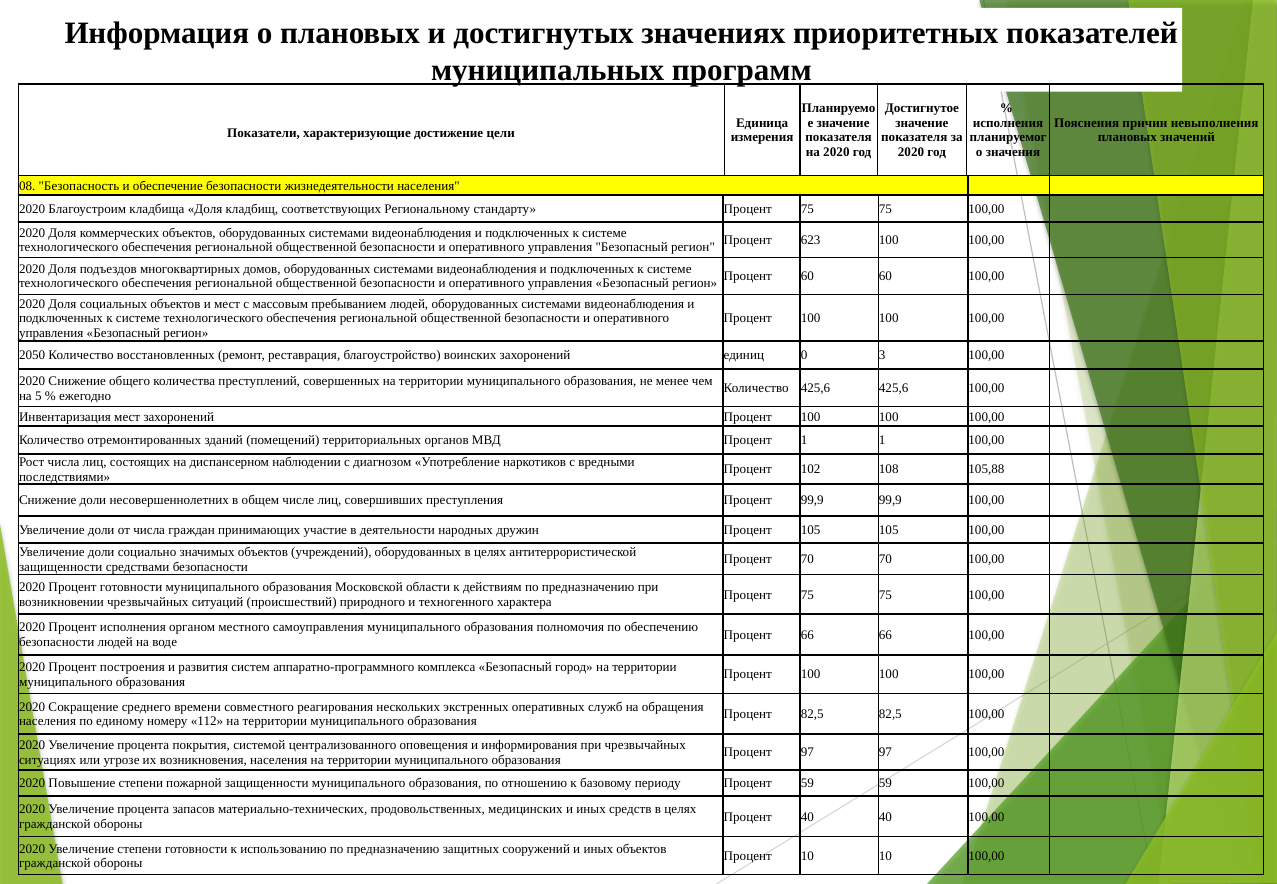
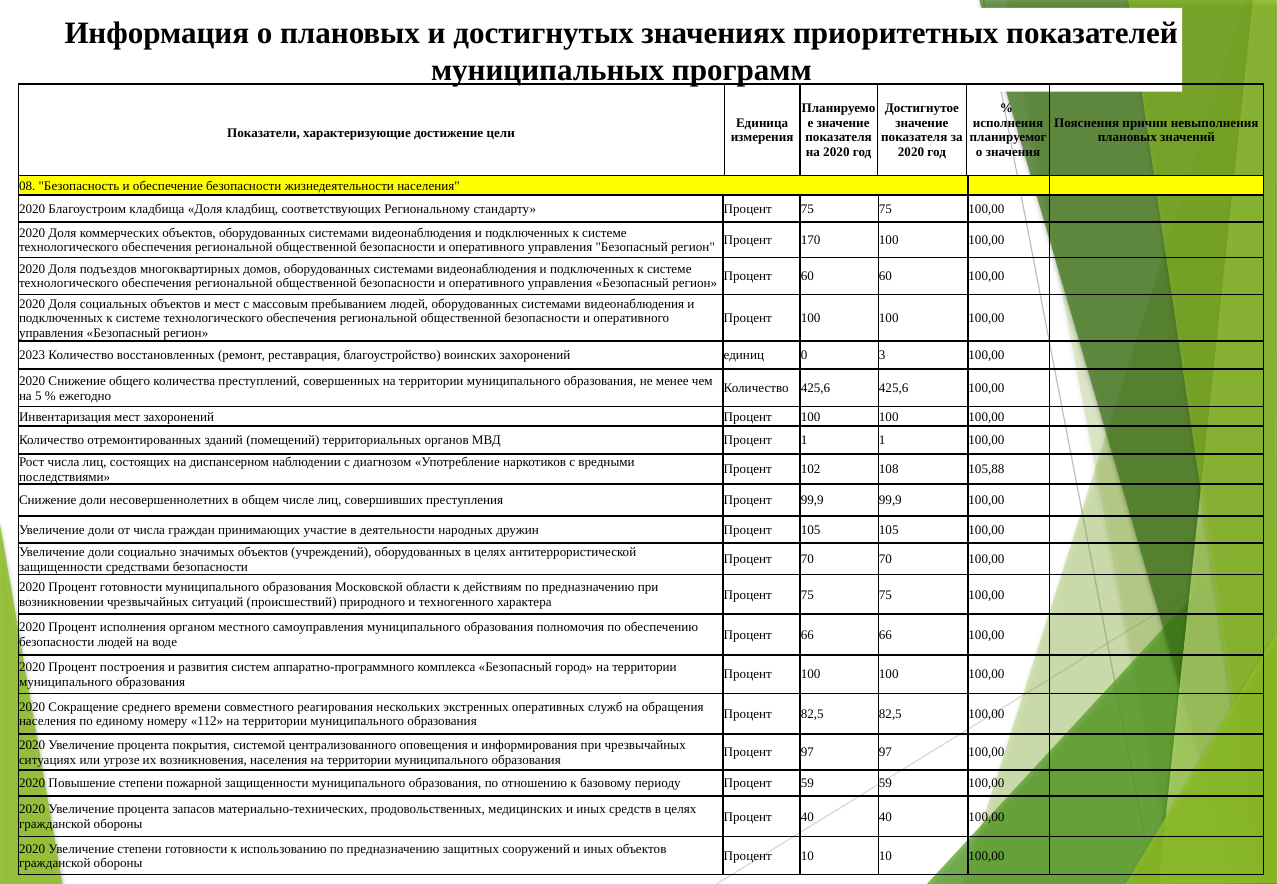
623: 623 -> 170
2050: 2050 -> 2023
